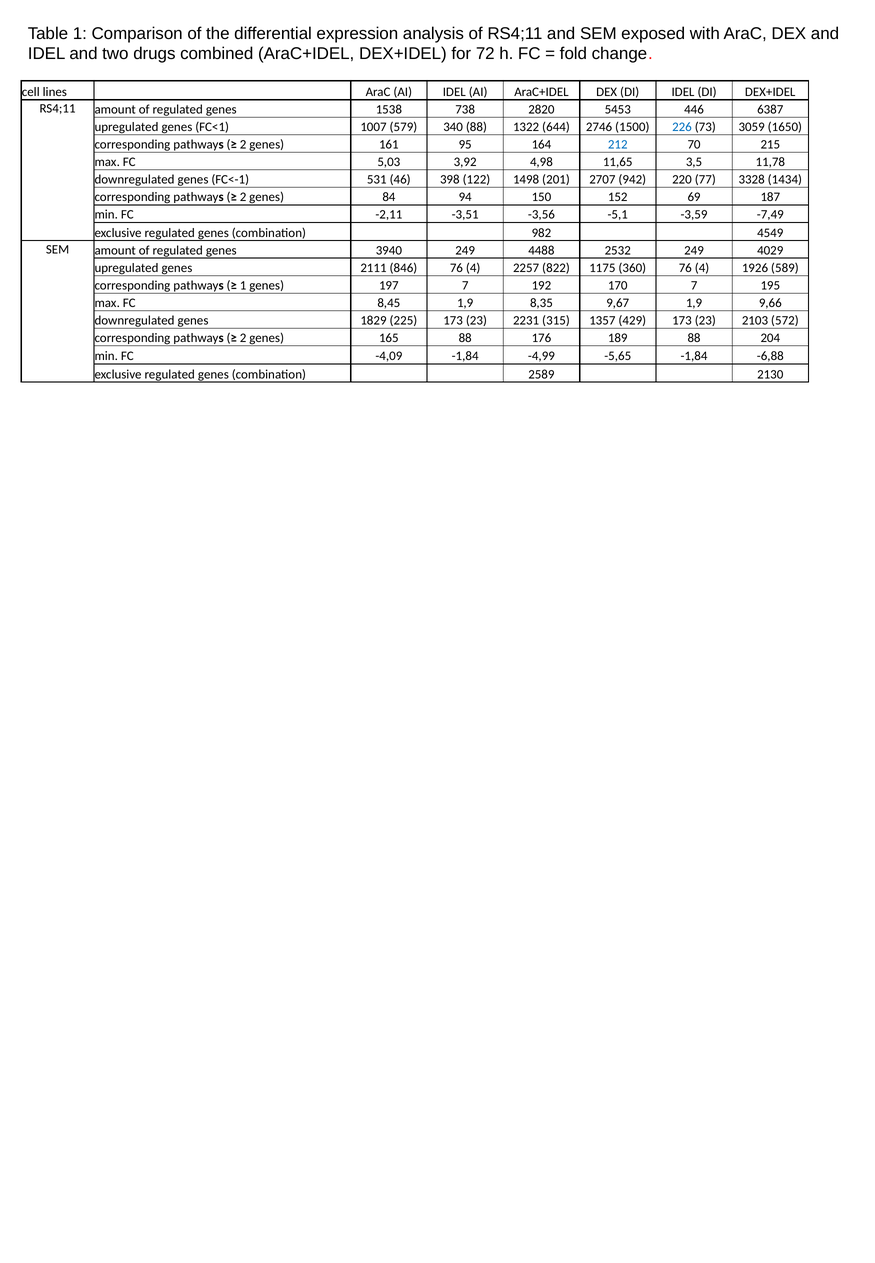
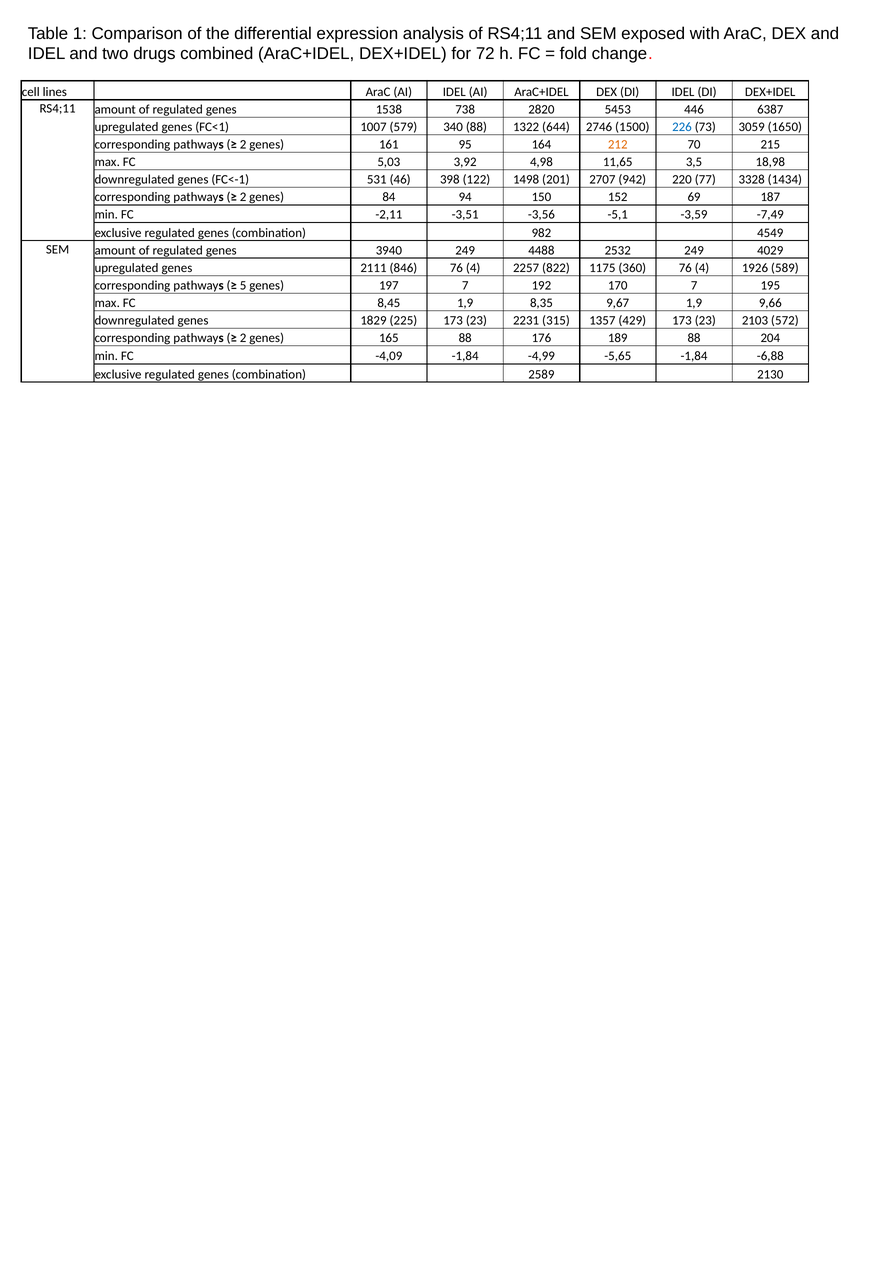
212 colour: blue -> orange
11,78: 11,78 -> 18,98
1 at (243, 286): 1 -> 5
